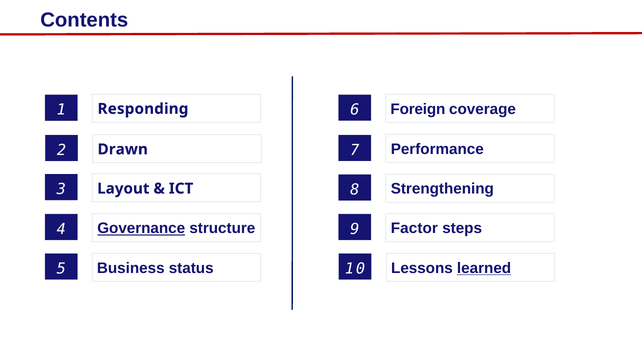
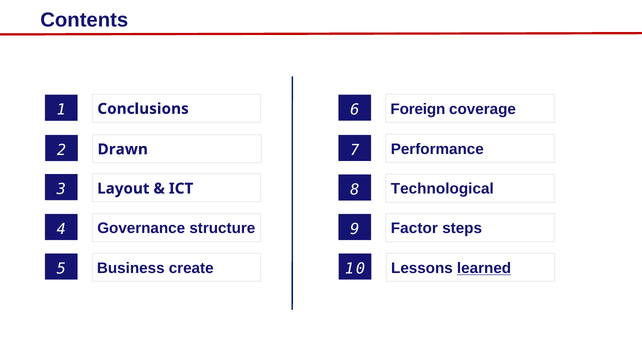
Responding: Responding -> Conclusions
Strengthening: Strengthening -> Technological
Governance underline: present -> none
status: status -> create
